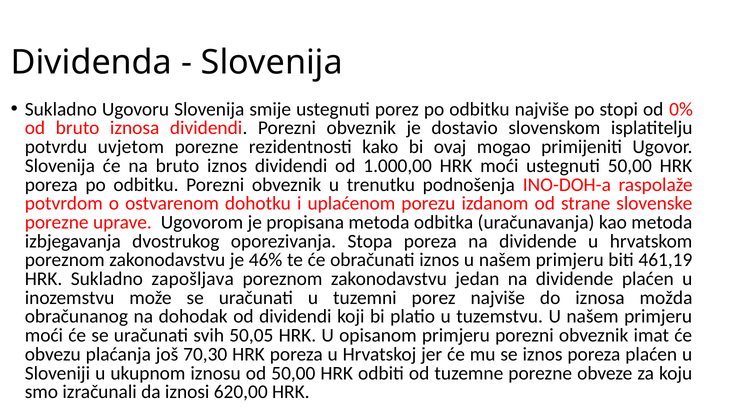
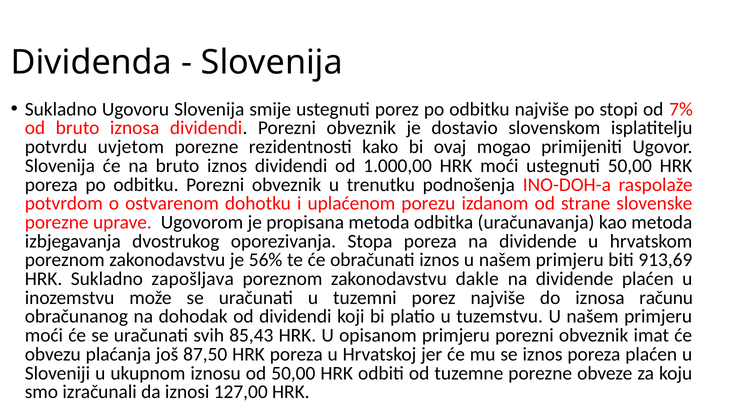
0%: 0% -> 7%
46%: 46% -> 56%
461,19: 461,19 -> 913,69
jedan: jedan -> dakle
možda: možda -> računu
50,05: 50,05 -> 85,43
70,30: 70,30 -> 87,50
620,00: 620,00 -> 127,00
